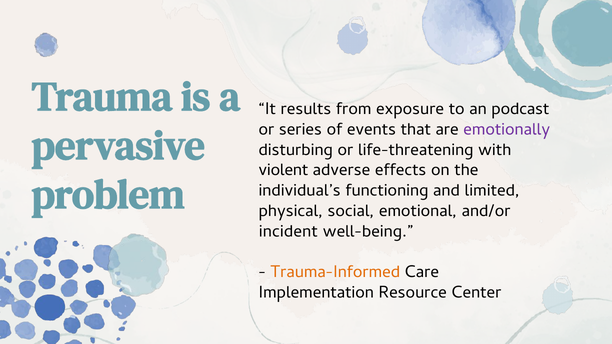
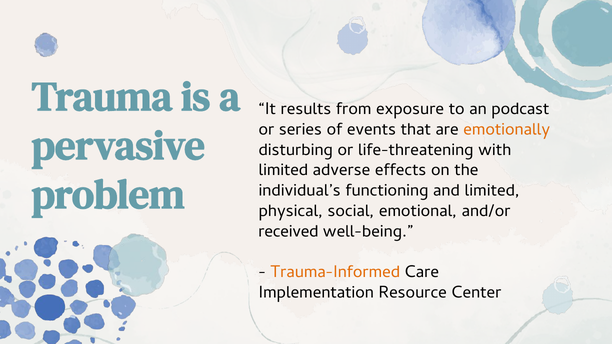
emotionally colour: purple -> orange
violent at (283, 170): violent -> limited
incident: incident -> received
